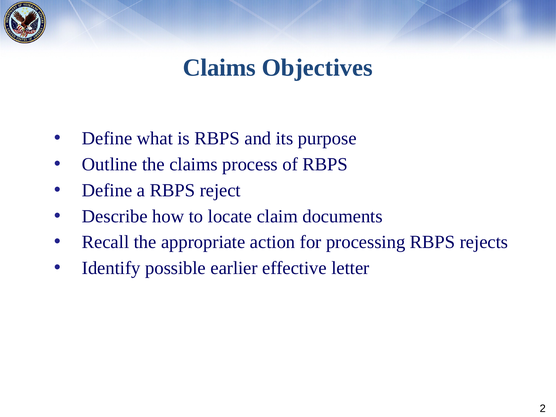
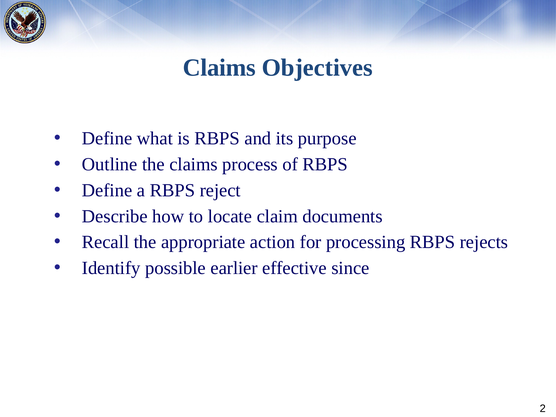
letter: letter -> since
